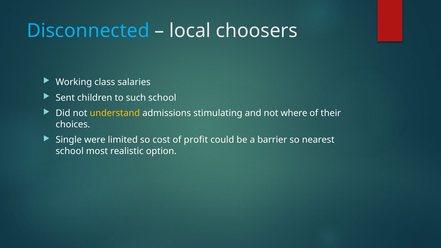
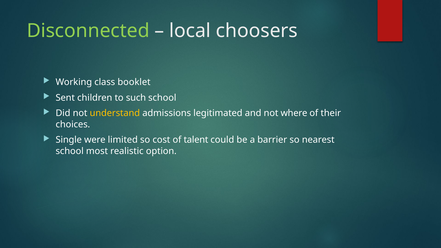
Disconnected colour: light blue -> light green
salaries: salaries -> booklet
stimulating: stimulating -> legitimated
profit: profit -> talent
